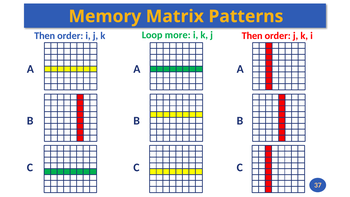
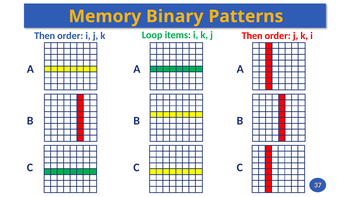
Matrix: Matrix -> Binary
more: more -> items
